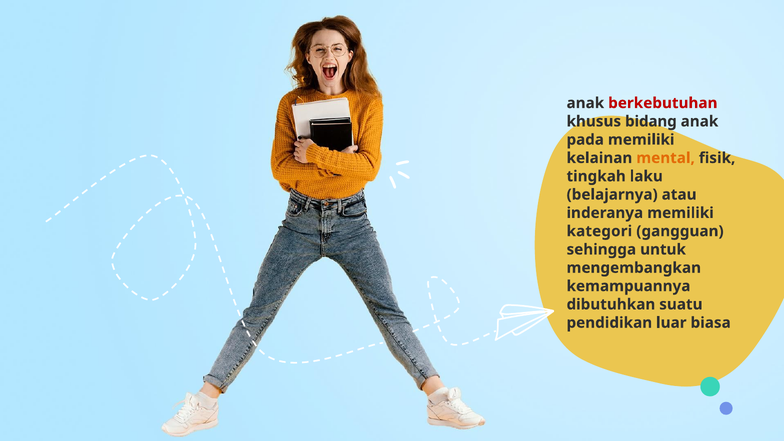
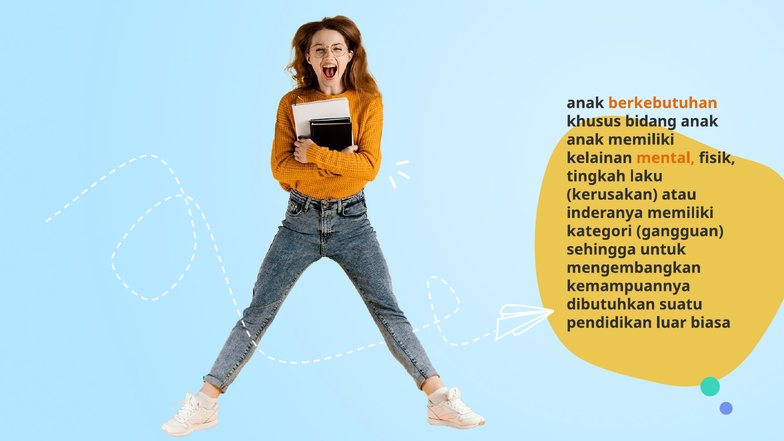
berkebutuhan colour: red -> orange
pada at (585, 140): pada -> anak
belajarnya: belajarnya -> kerusakan
